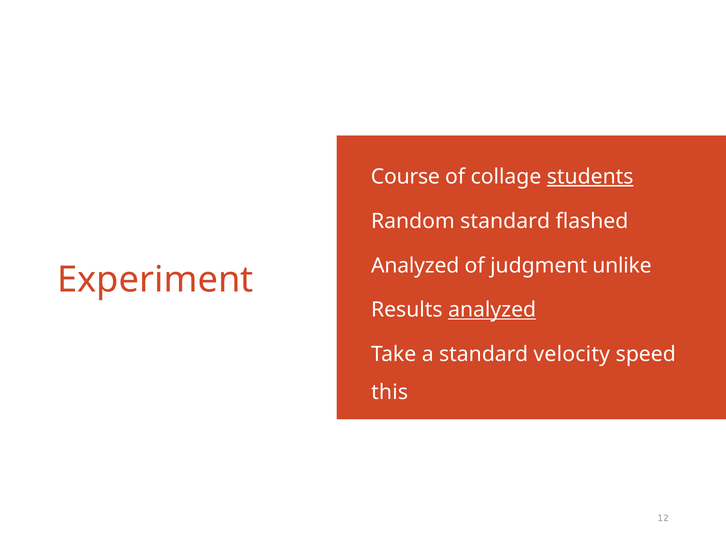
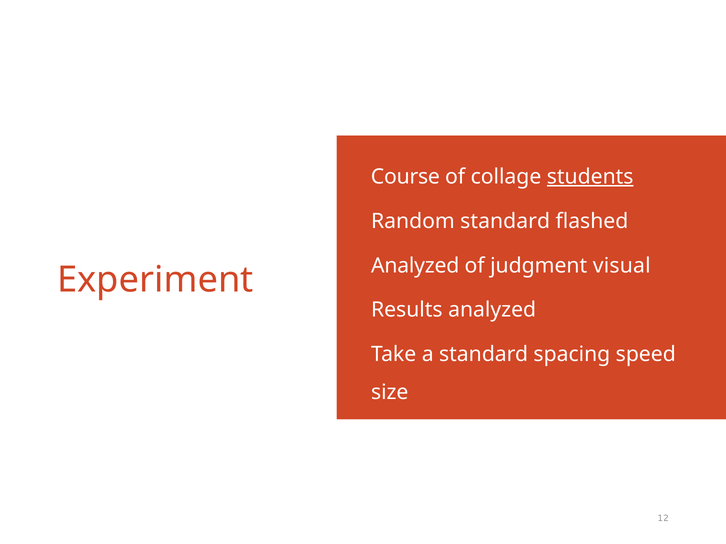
unlike: unlike -> visual
analyzed at (492, 310) underline: present -> none
velocity: velocity -> spacing
this: this -> size
